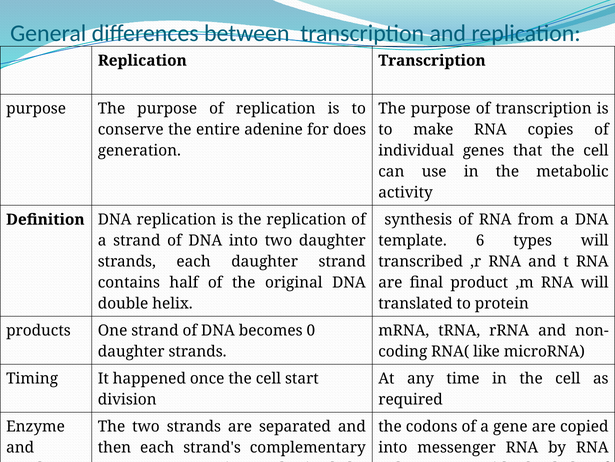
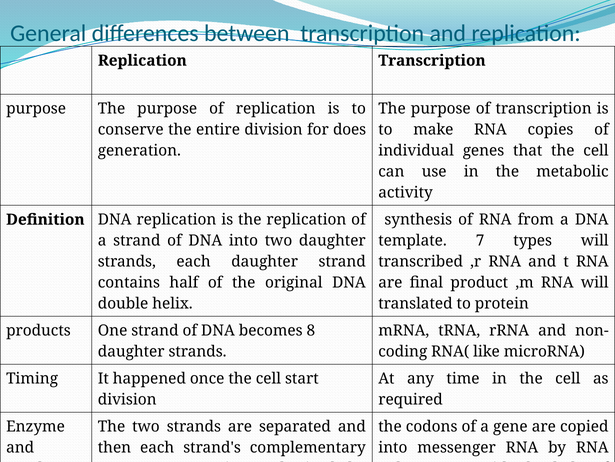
entire adenine: adenine -> division
6: 6 -> 7
0: 0 -> 8
